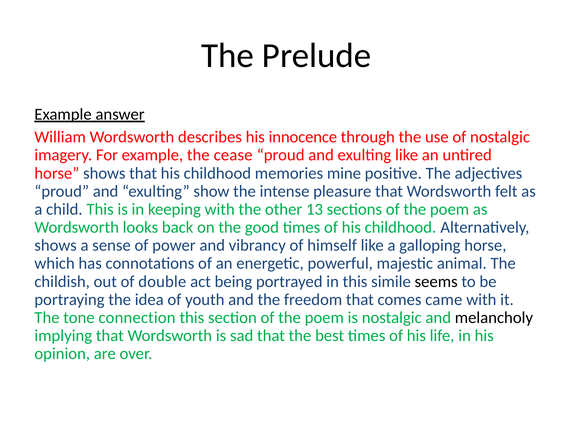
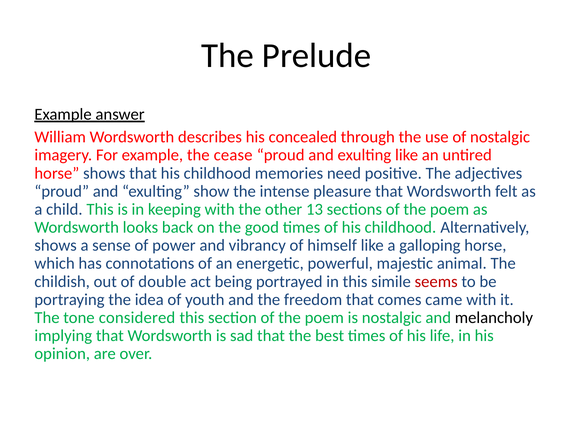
innocence: innocence -> concealed
mine: mine -> need
seems colour: black -> red
connection: connection -> considered
